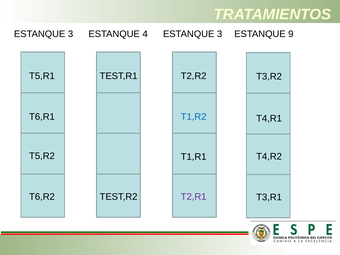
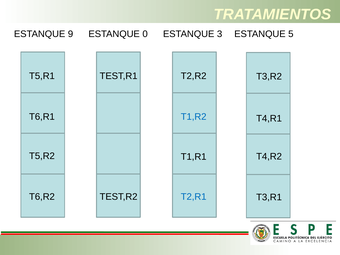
3 at (71, 34): 3 -> 9
4: 4 -> 0
9: 9 -> 5
T2,R1 colour: purple -> blue
